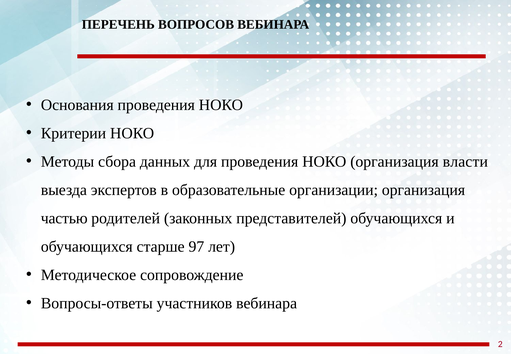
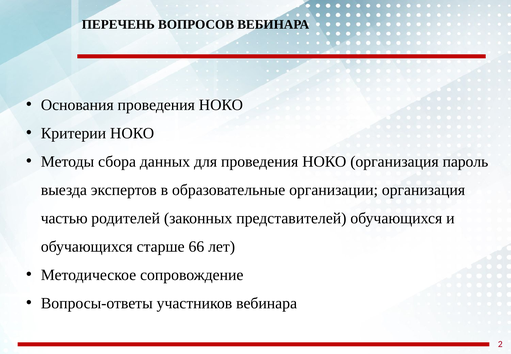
власти: власти -> пароль
97: 97 -> 66
